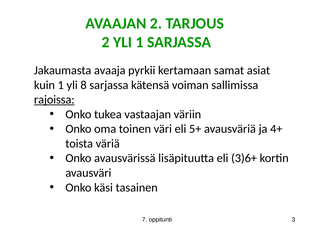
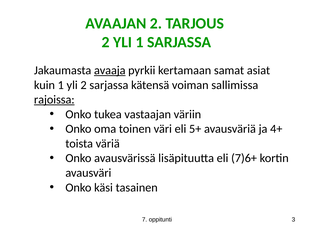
avaaja underline: none -> present
yli 8: 8 -> 2
3)6+: 3)6+ -> 7)6+
